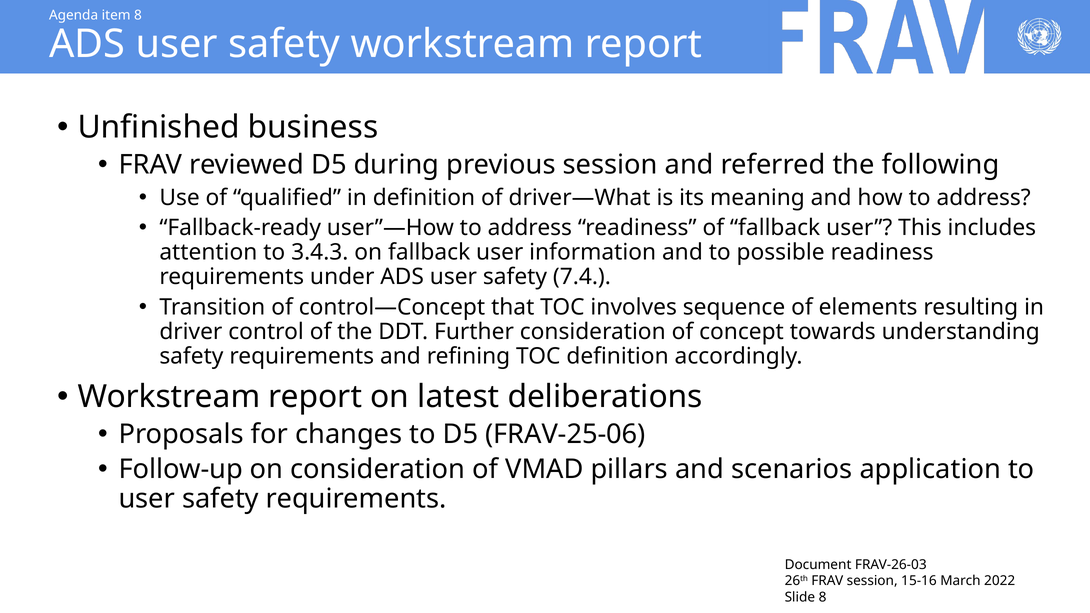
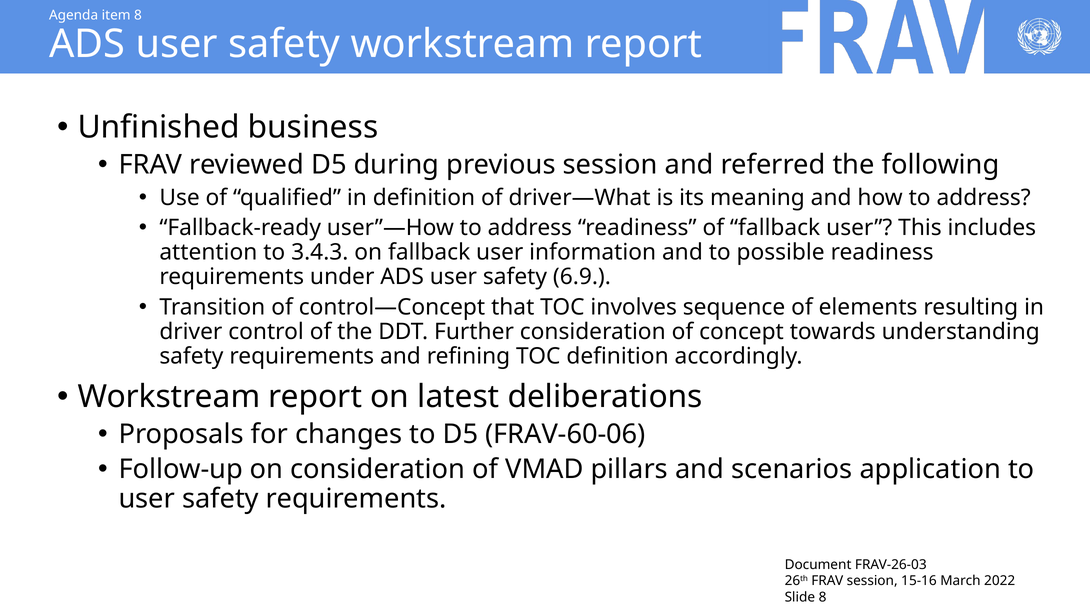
7.4: 7.4 -> 6.9
FRAV-25-06: FRAV-25-06 -> FRAV-60-06
